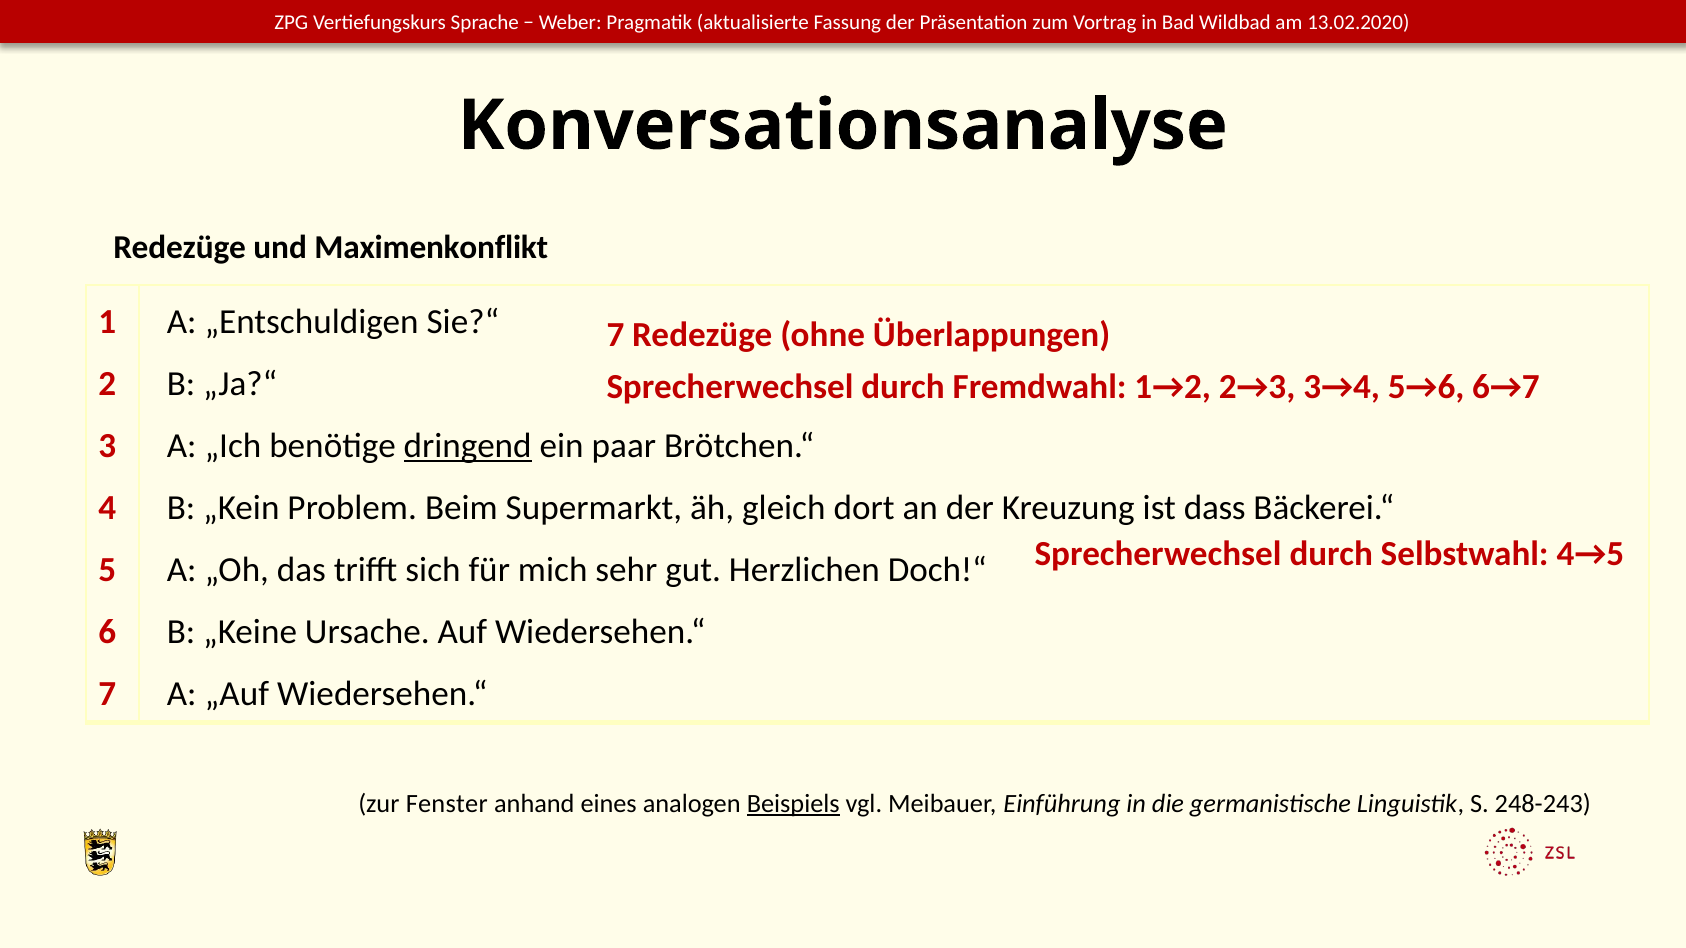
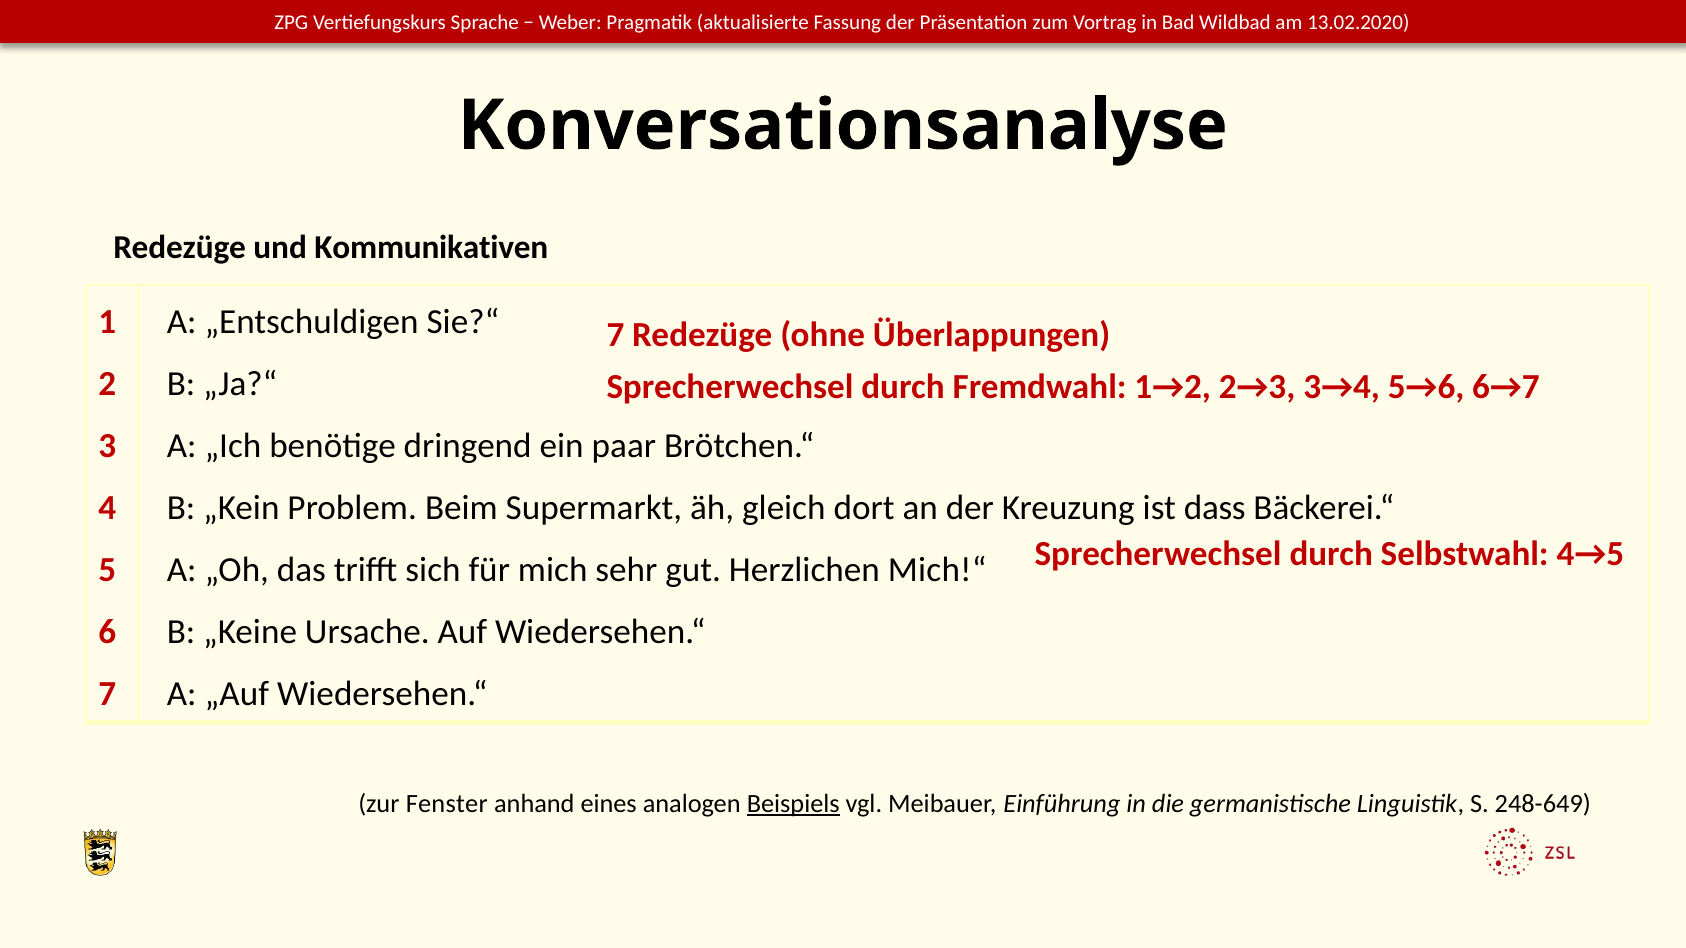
Maximenkonflikt: Maximenkonflikt -> Kommunikativen
dringend underline: present -> none
Doch!“: Doch!“ -> Mich!“
248-243: 248-243 -> 248-649
